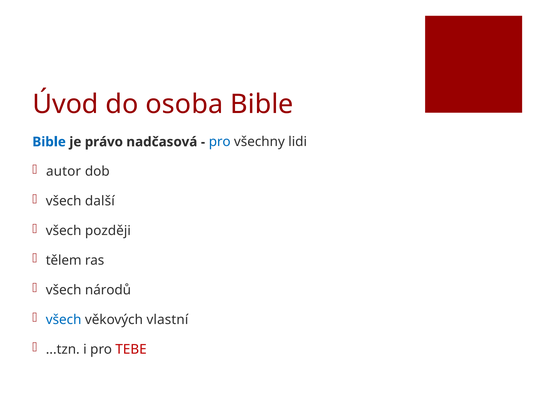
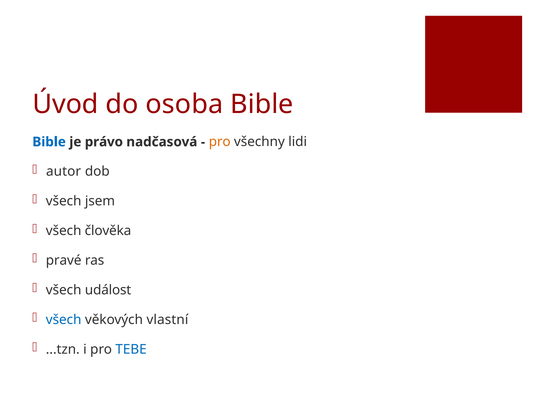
pro at (220, 142) colour: blue -> orange
další: další -> jsem
později: později -> člověka
tělem: tělem -> pravé
národů: národů -> událost
TEBE colour: red -> blue
